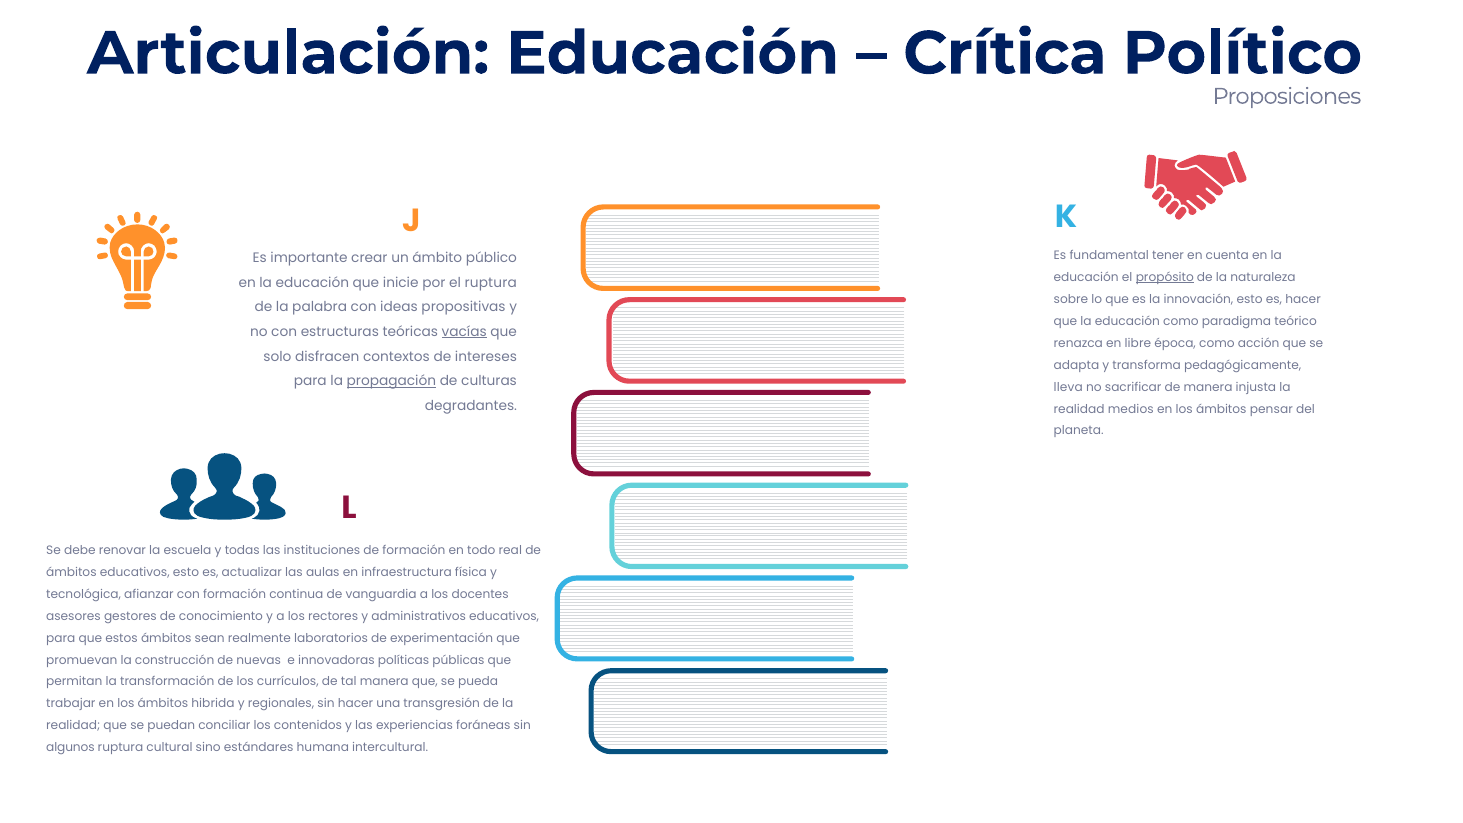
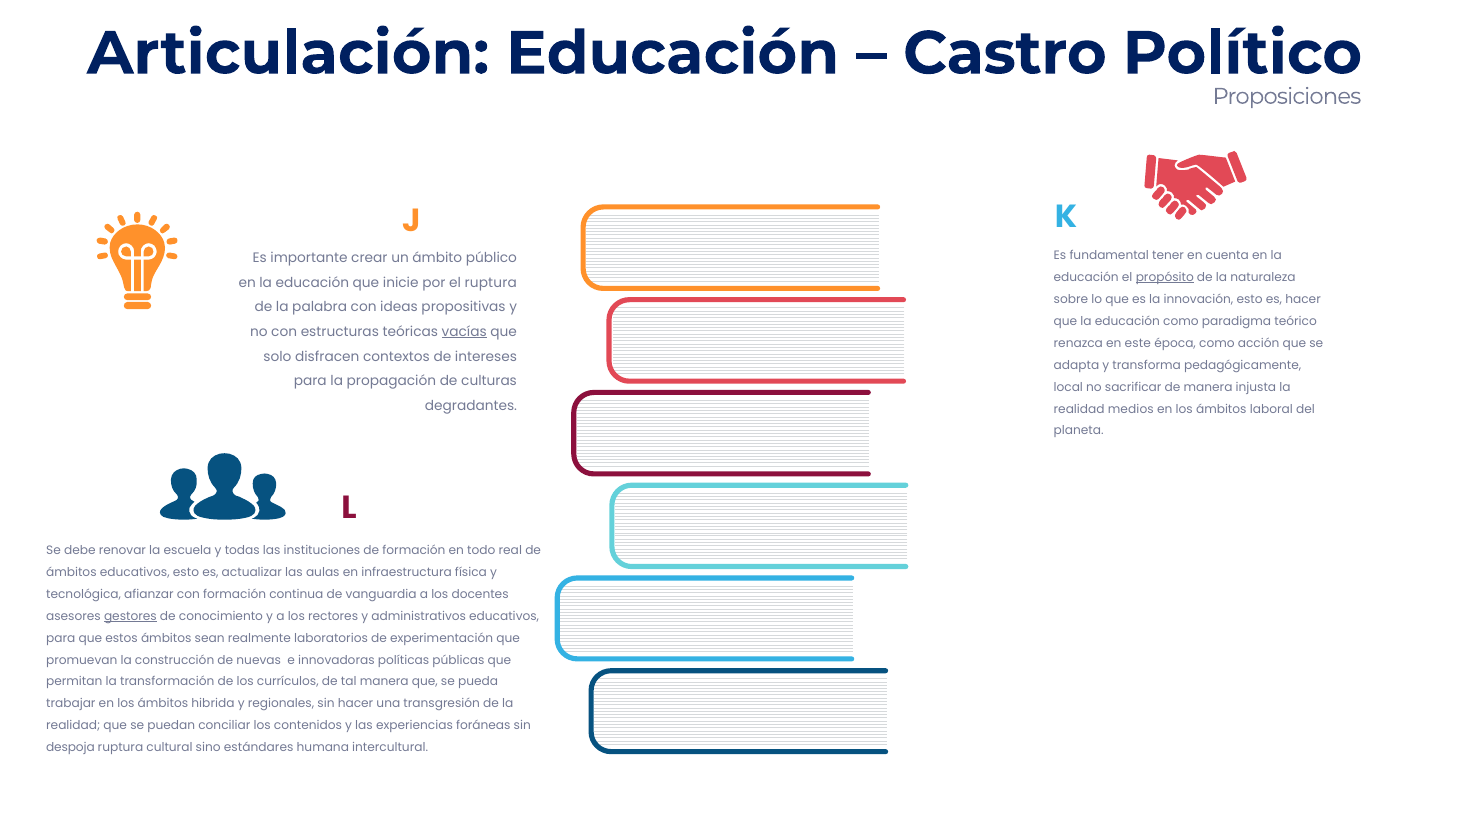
Crítica: Crítica -> Castro
libre: libre -> este
propagación underline: present -> none
lleva: lleva -> local
pensar: pensar -> laboral
gestores underline: none -> present
algunos: algunos -> despoja
